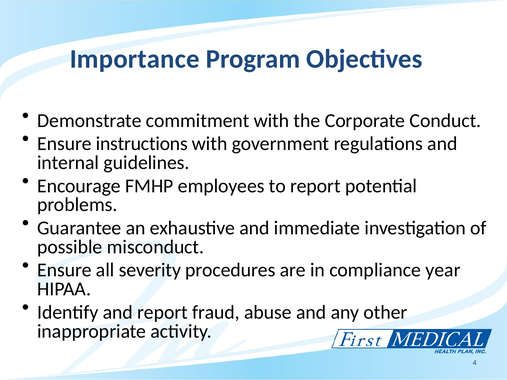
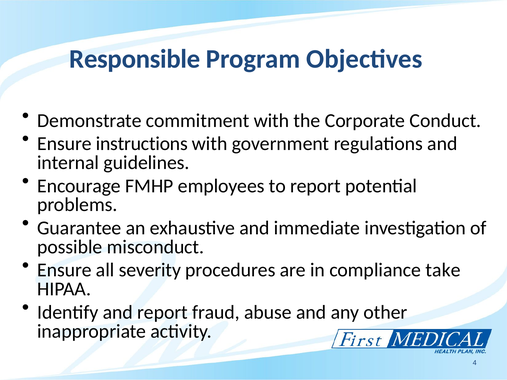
Importance: Importance -> Responsible
year: year -> take
